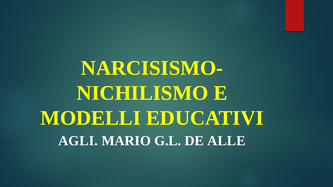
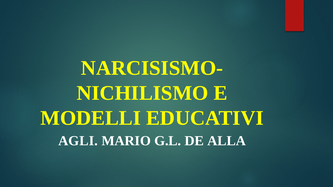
ALLE: ALLE -> ALLA
